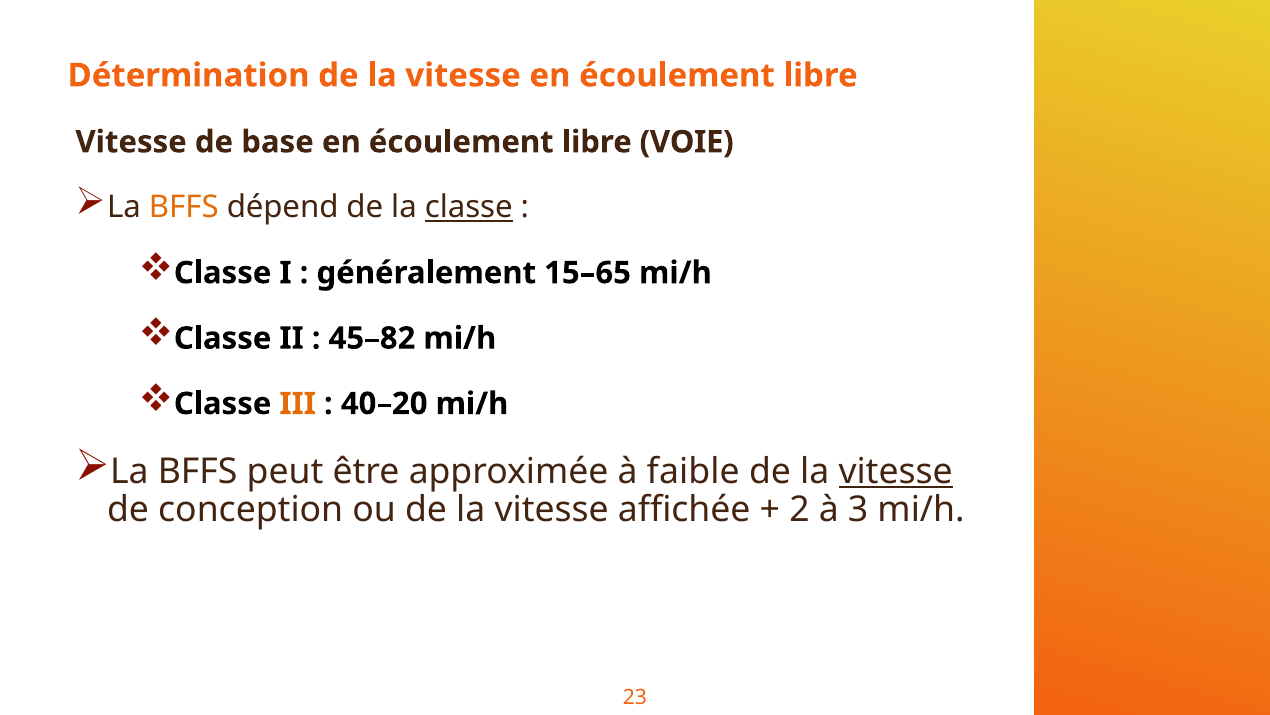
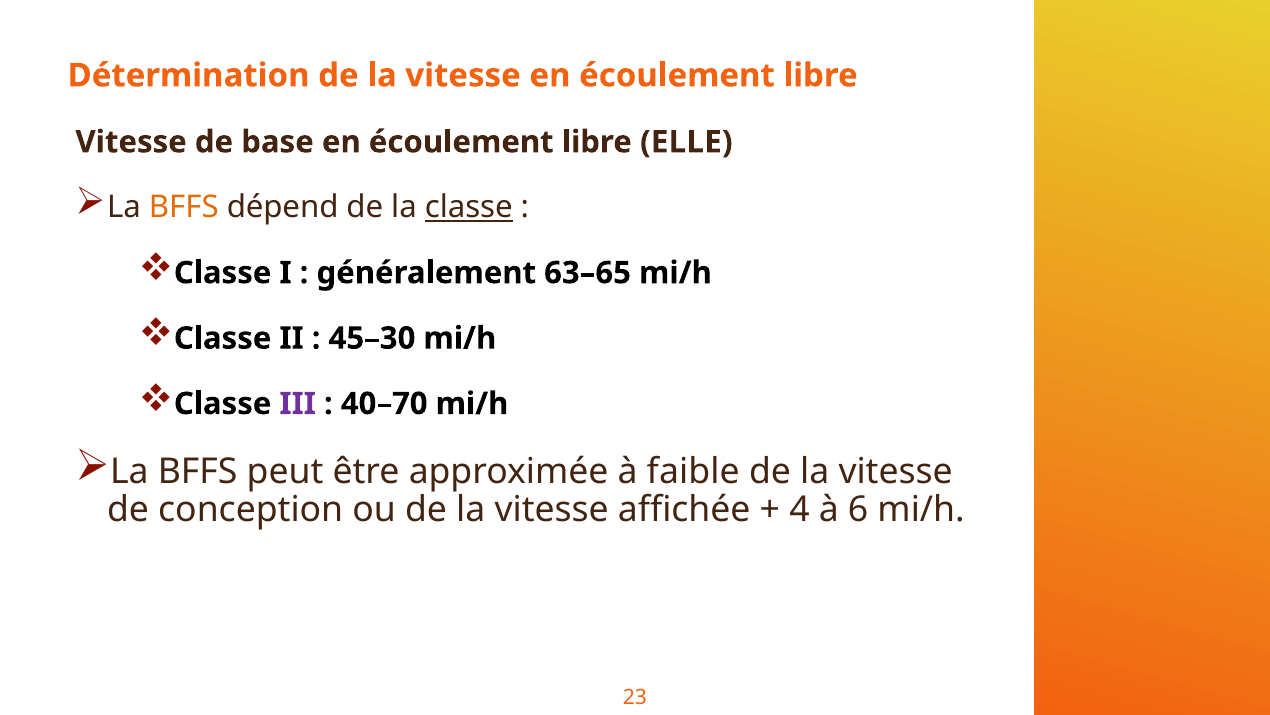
VOIE: VOIE -> ELLE
15–65: 15–65 -> 63–65
45–82: 45–82 -> 45–30
III colour: orange -> purple
40–20: 40–20 -> 40–70
vitesse at (896, 471) underline: present -> none
2: 2 -> 4
3: 3 -> 6
